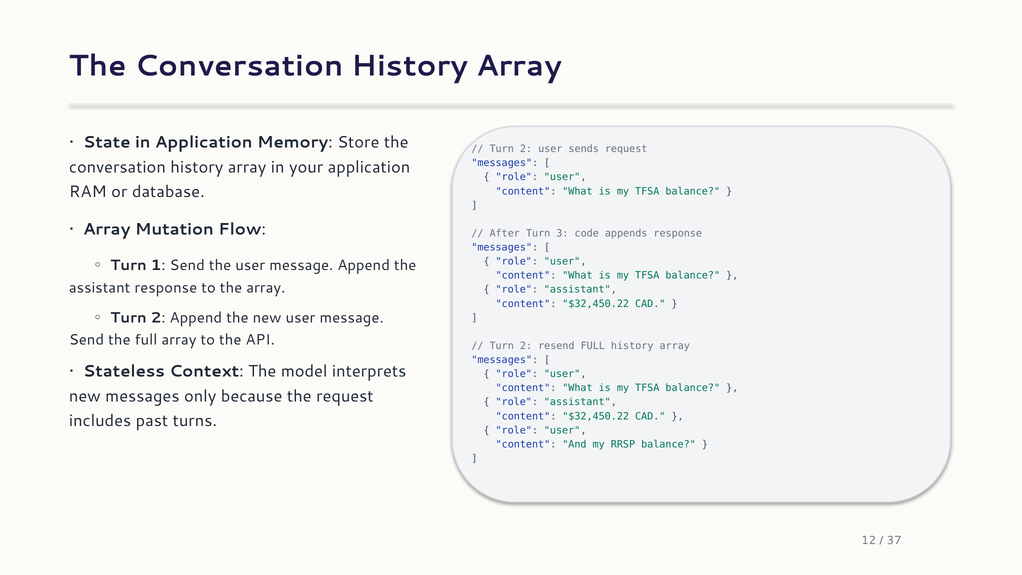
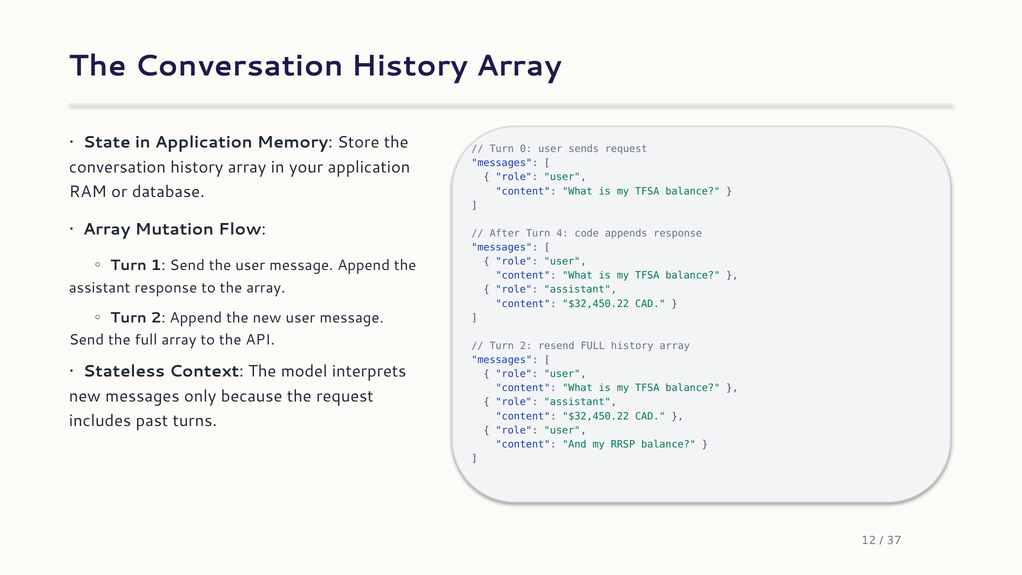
2 at (526, 149): 2 -> 0
3: 3 -> 4
